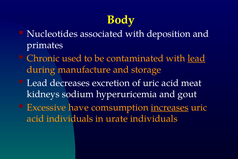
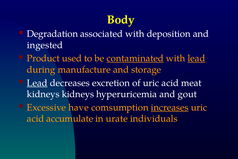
Nucleotides: Nucleotides -> Degradation
primates: primates -> ingested
Chronic: Chronic -> Product
contaminated underline: none -> present
Lead at (37, 83) underline: none -> present
kidneys sodium: sodium -> kidneys
acid individuals: individuals -> accumulate
